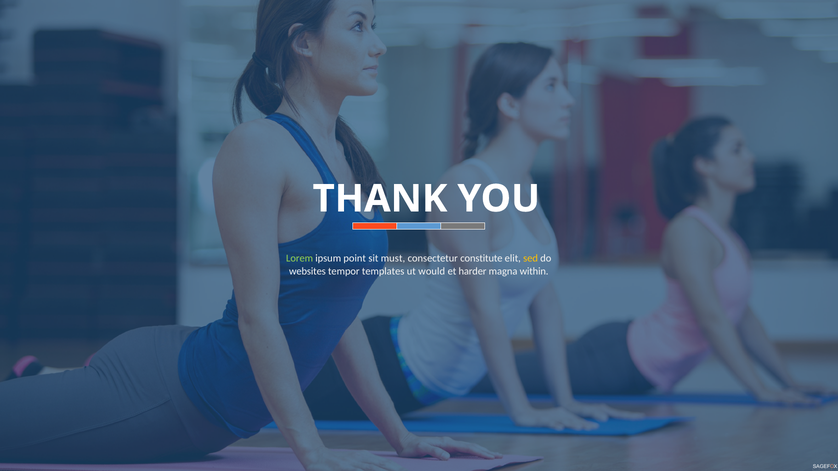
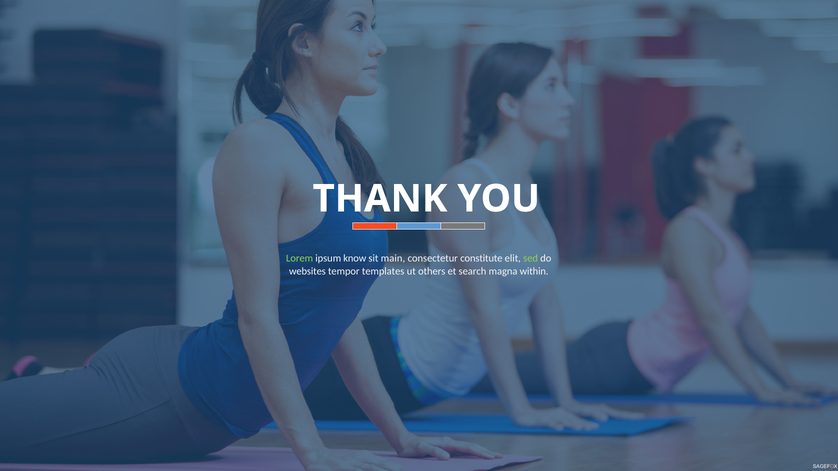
point: point -> know
must: must -> main
sed colour: yellow -> light green
would: would -> others
harder: harder -> search
